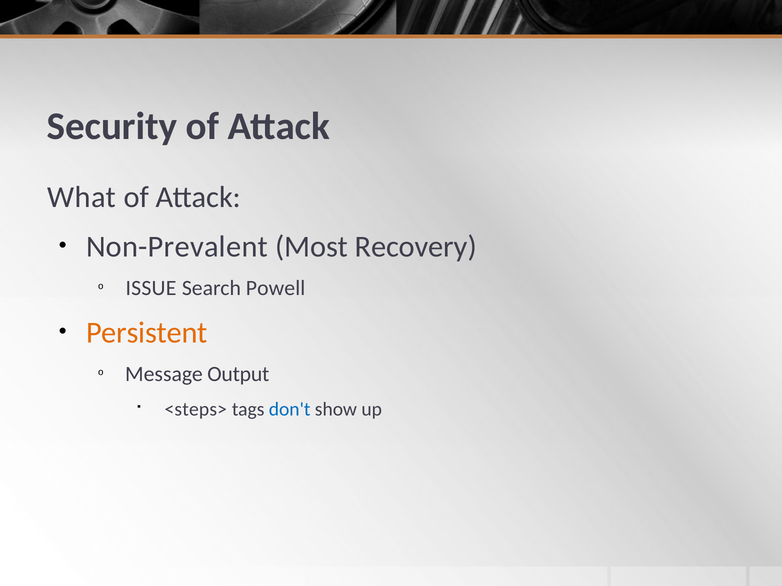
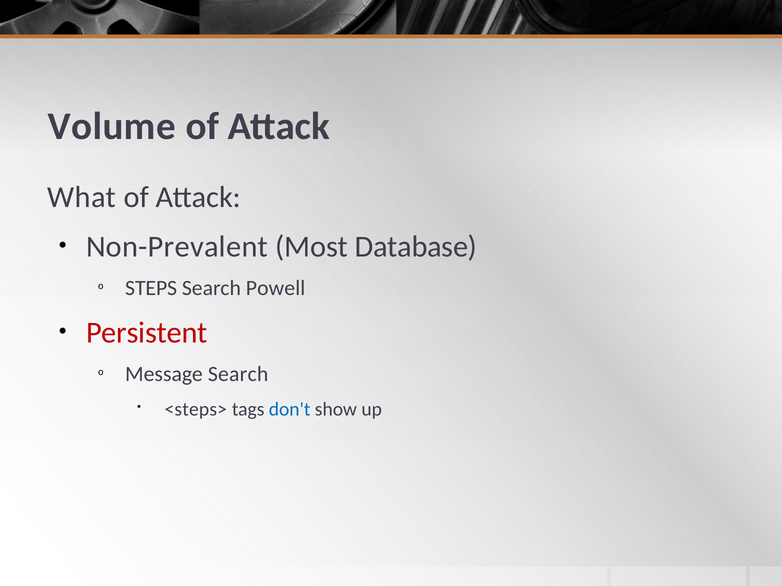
Security: Security -> Volume
Recovery: Recovery -> Database
ISSUE: ISSUE -> STEPS
Persistent colour: orange -> red
Message Output: Output -> Search
